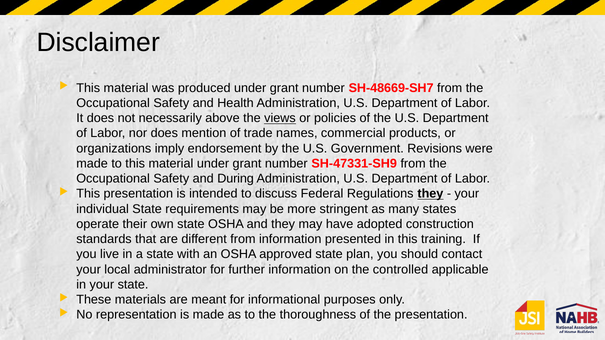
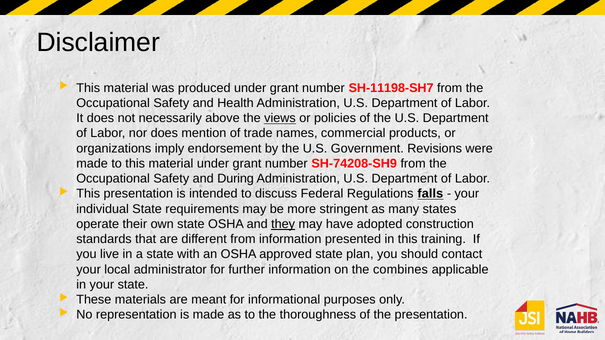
SH-48669-SH7: SH-48669-SH7 -> SH-11198-SH7
SH-47331-SH9: SH-47331-SH9 -> SH-74208-SH9
Regulations they: they -> falls
they at (283, 224) underline: none -> present
controlled: controlled -> combines
